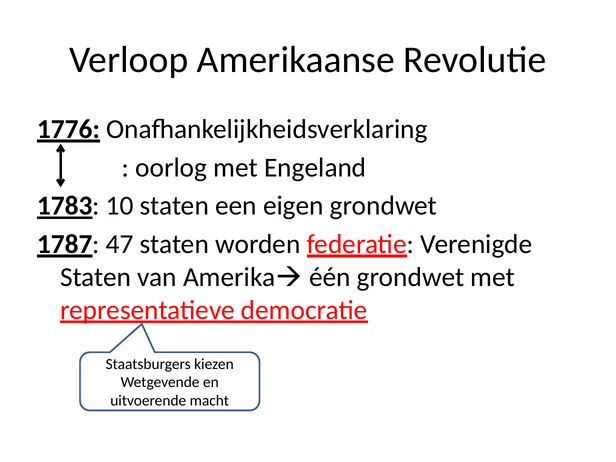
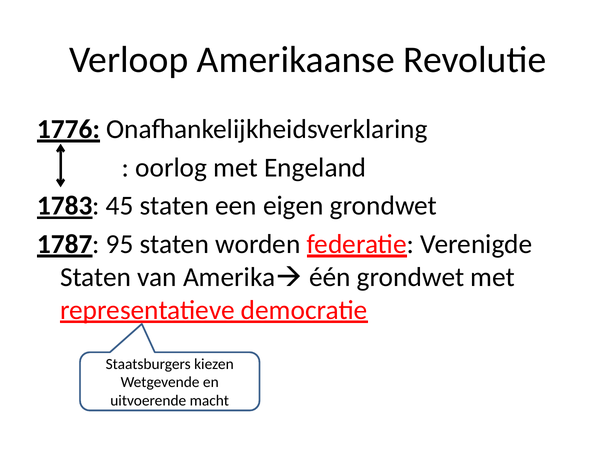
10: 10 -> 45
47: 47 -> 95
